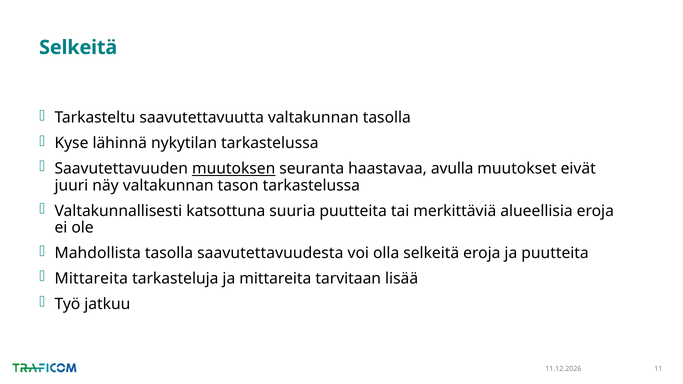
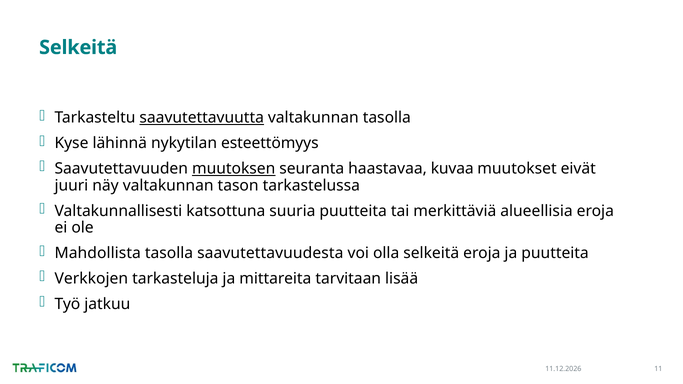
saavutettavuutta underline: none -> present
nykytilan tarkastelussa: tarkastelussa -> esteettömyys
avulla: avulla -> kuvaa
Mittareita at (91, 279): Mittareita -> Verkkojen
